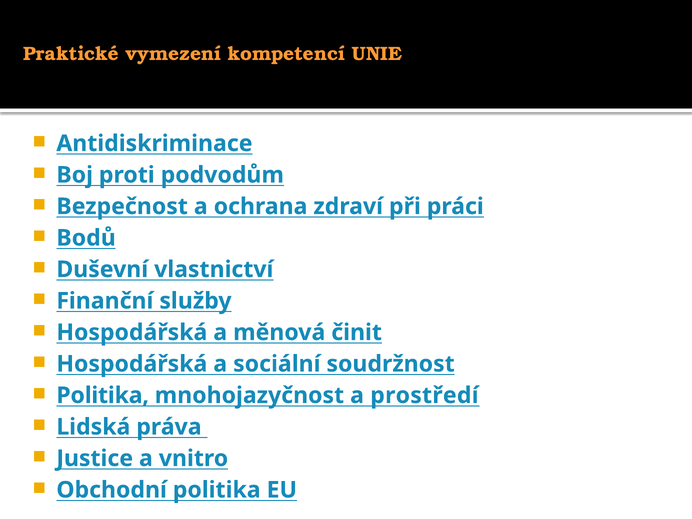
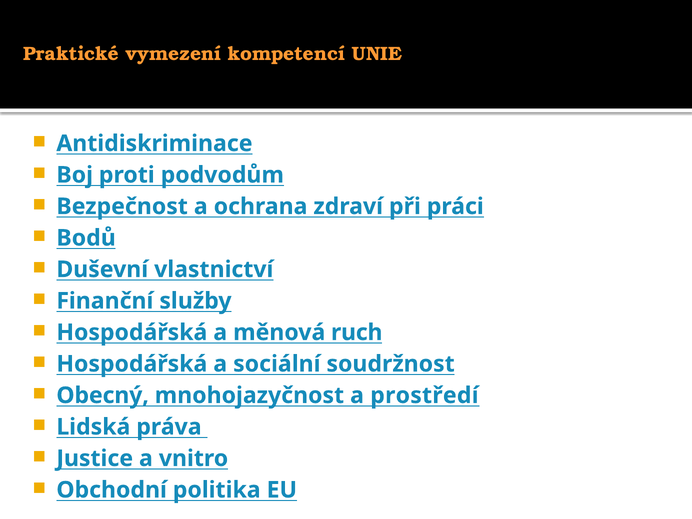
činit: činit -> ruch
Politika at (103, 395): Politika -> Obecný
